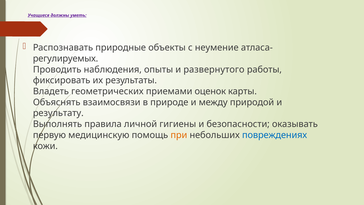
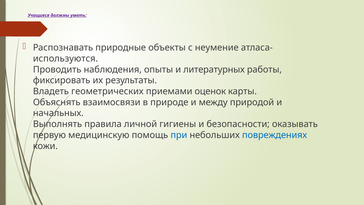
регулируемых: регулируемых -> используются
развернутого: развернутого -> литературных
результату: результату -> начальных
при colour: orange -> blue
